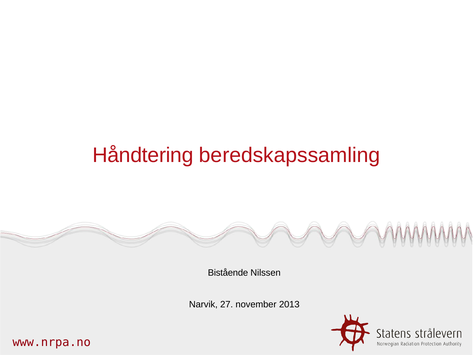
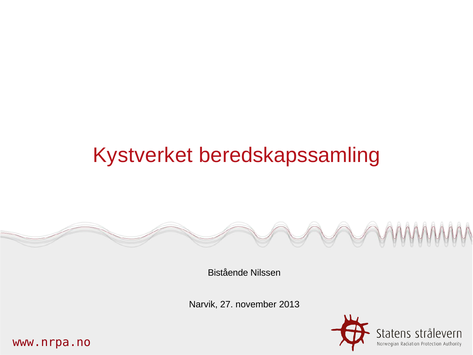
Håndtering: Håndtering -> Kystverket
